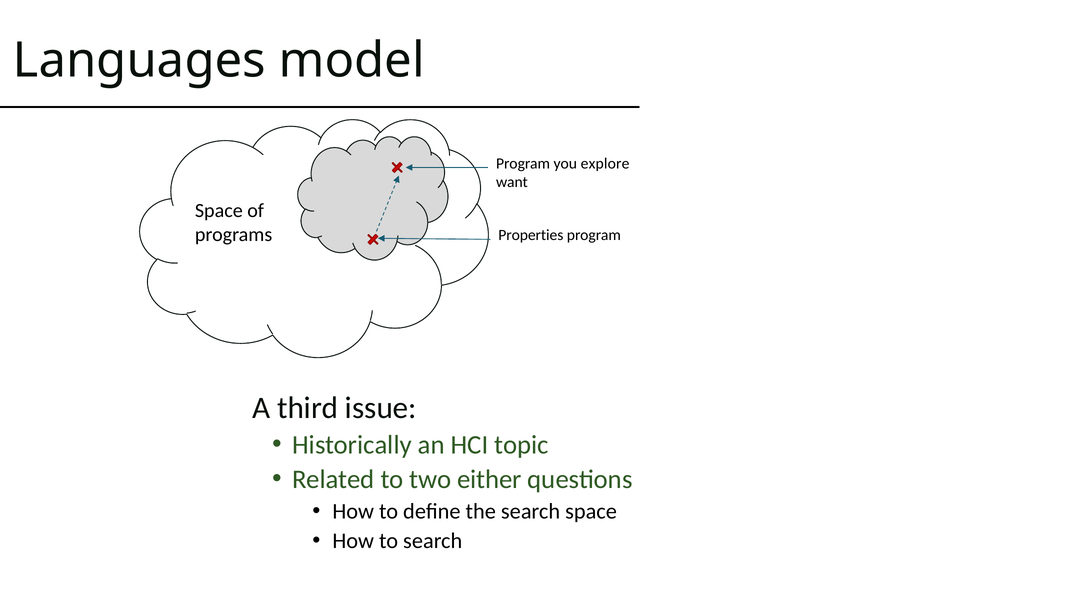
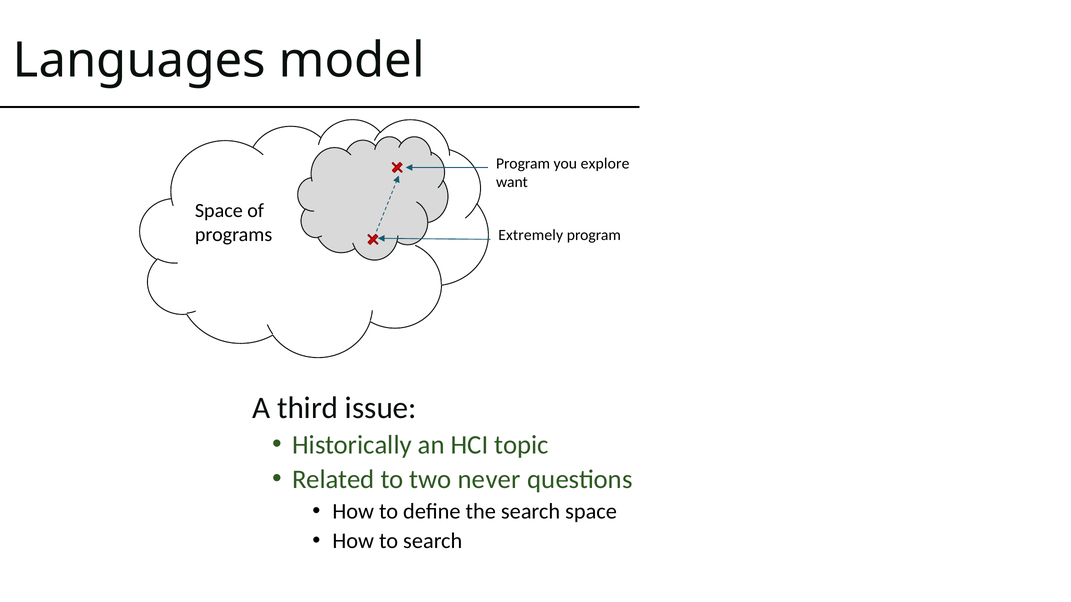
Properties: Properties -> Extremely
either: either -> never
